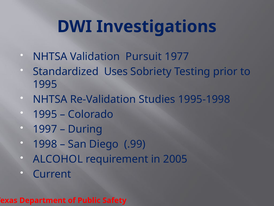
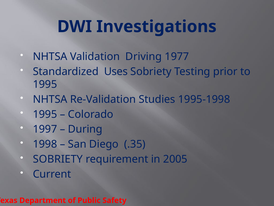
Pursuit: Pursuit -> Driving
.99: .99 -> .35
ALCOHOL at (58, 159): ALCOHOL -> SOBRIETY
